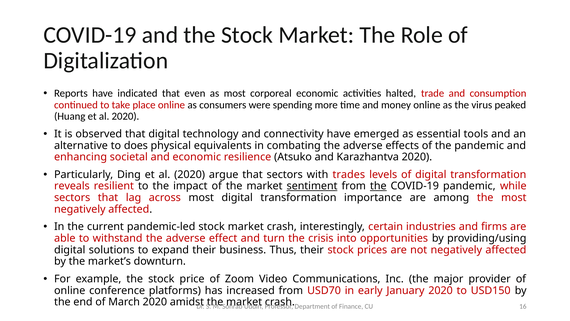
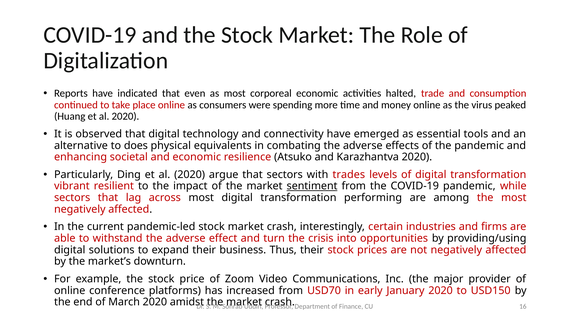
reveals: reveals -> vibrant
the at (378, 186) underline: present -> none
importance: importance -> performing
